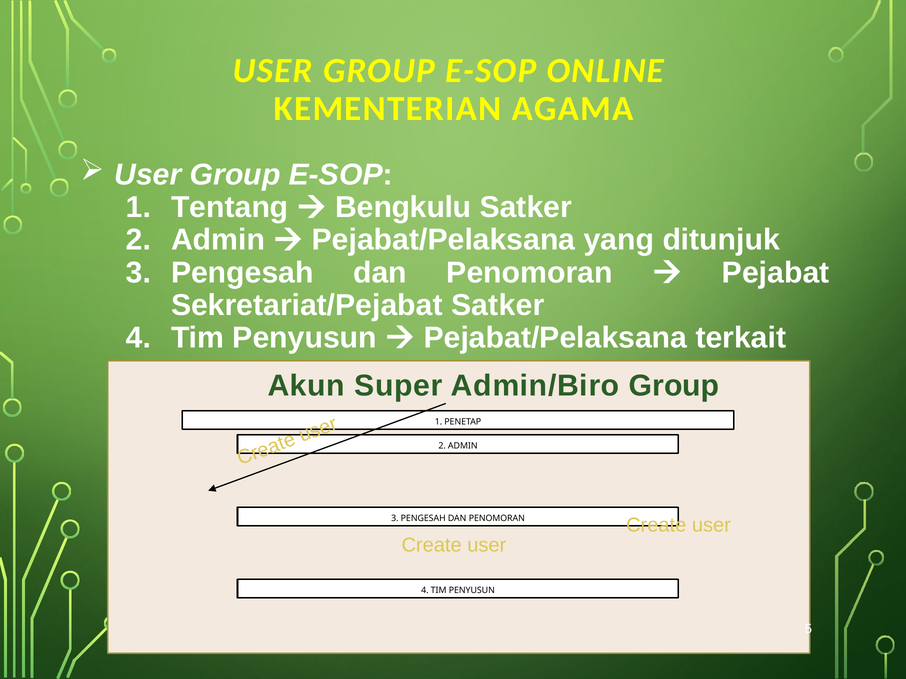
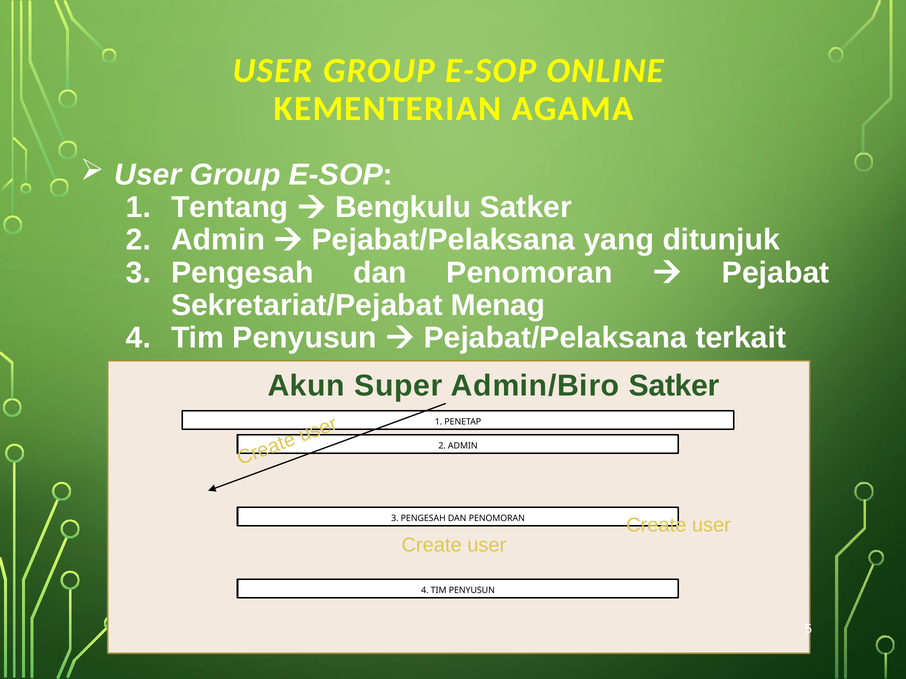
Sekretariat/Pejabat Satker: Satker -> Menag
Admin/Biro Group: Group -> Satker
